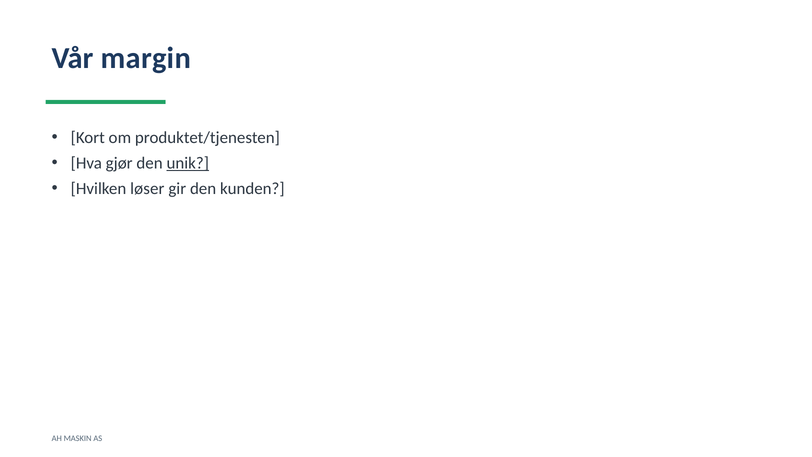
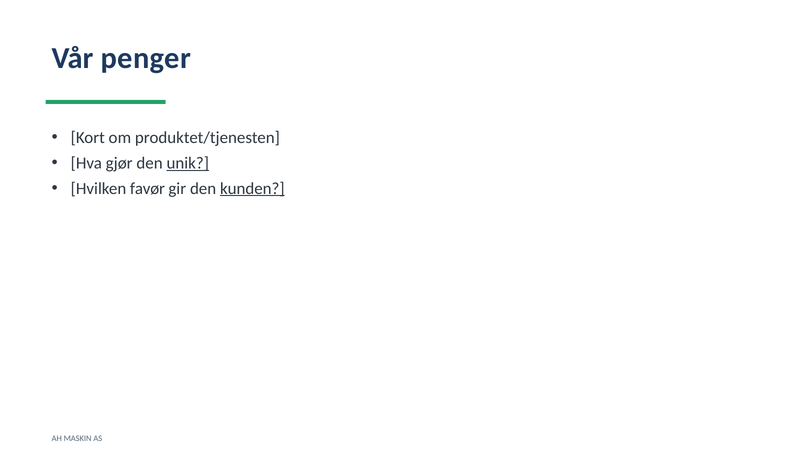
margin: margin -> penger
løser: løser -> favør
kunden underline: none -> present
